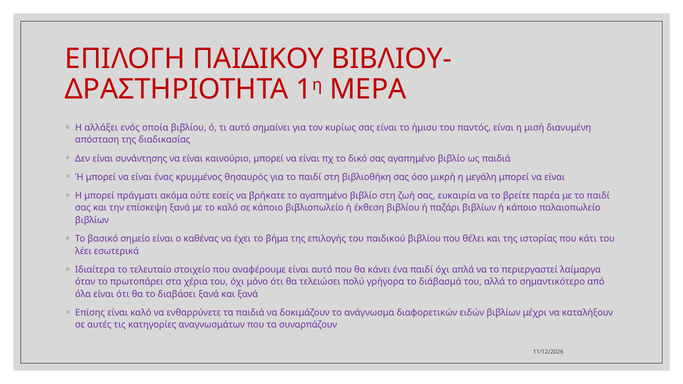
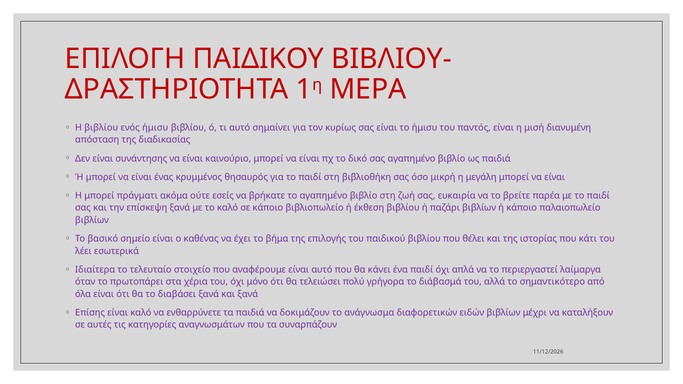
Η αλλάξει: αλλάξει -> βιβλίου
ενός οποία: οποία -> ήμισυ
